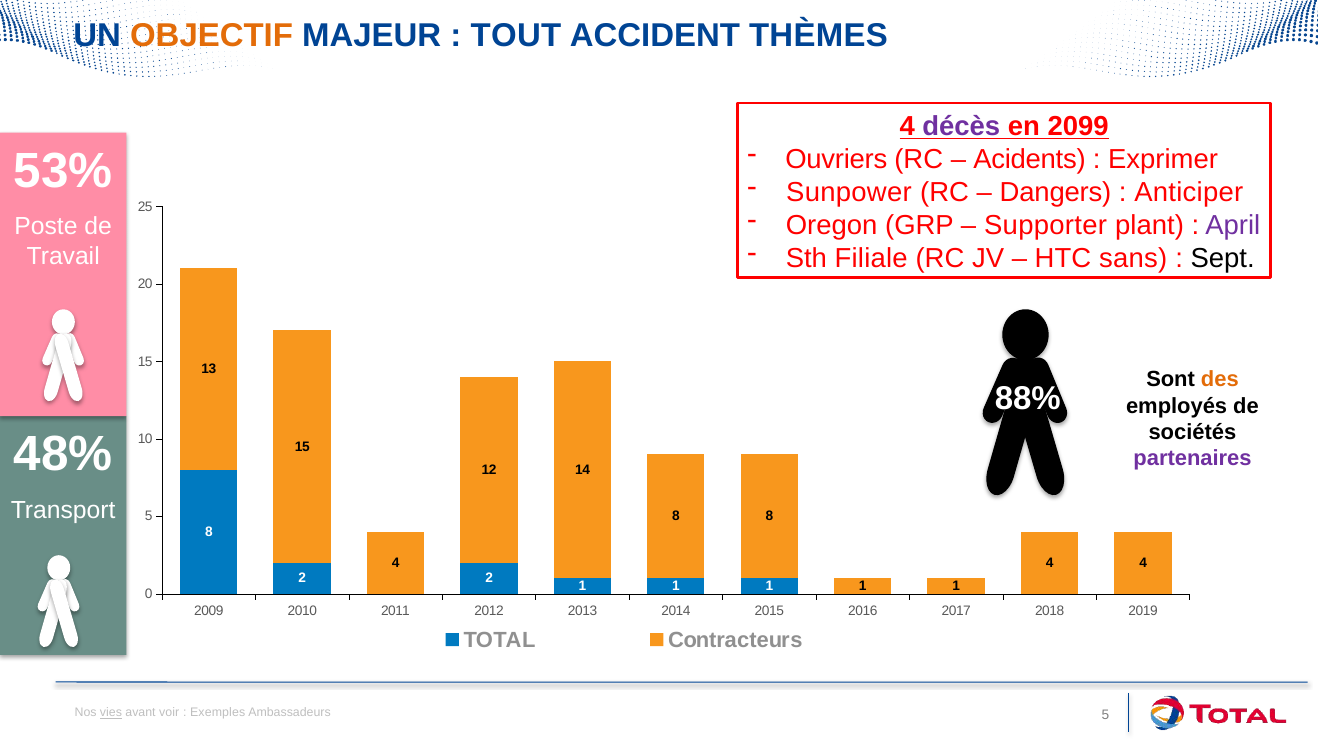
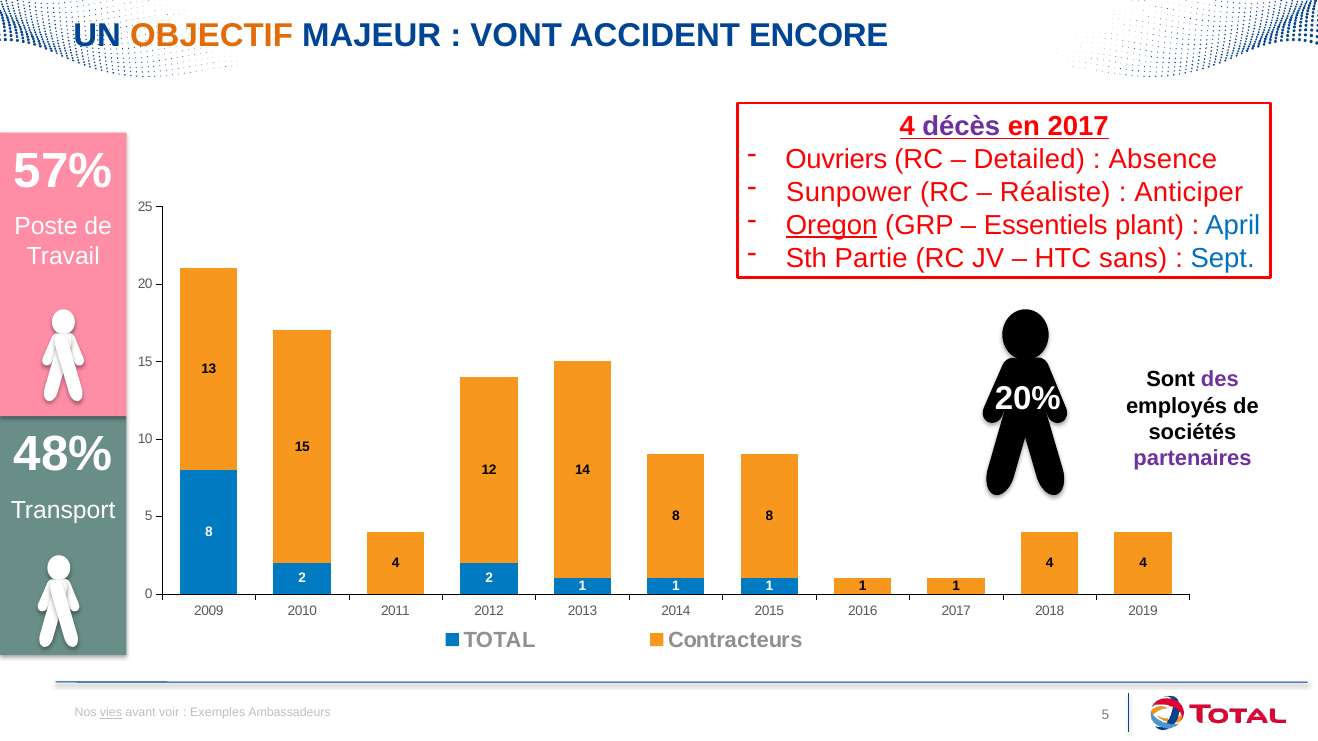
TOUT: TOUT -> VONT
THÈMES: THÈMES -> ENCORE
en 2099: 2099 -> 2017
Acidents: Acidents -> Detailed
Exprimer: Exprimer -> Absence
53%: 53% -> 57%
Dangers: Dangers -> Réaliste
Oregon underline: none -> present
Supporter: Supporter -> Essentiels
April colour: purple -> blue
Filiale: Filiale -> Partie
Sept colour: black -> blue
des colour: orange -> purple
88%: 88% -> 20%
